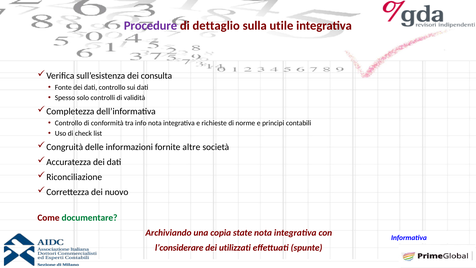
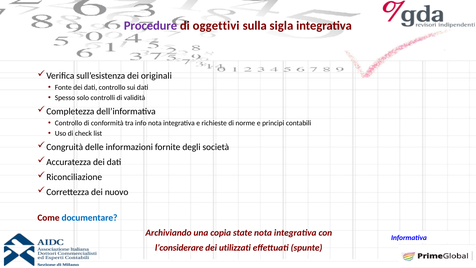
dettaglio: dettaglio -> oggettivi
utile: utile -> sigla
consulta: consulta -> originali
altre: altre -> degli
documentare colour: green -> blue
